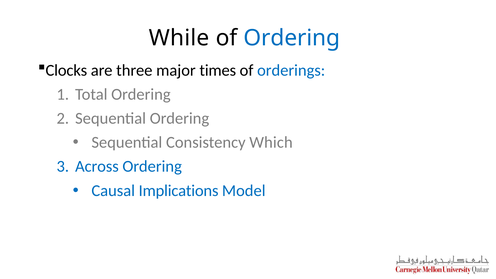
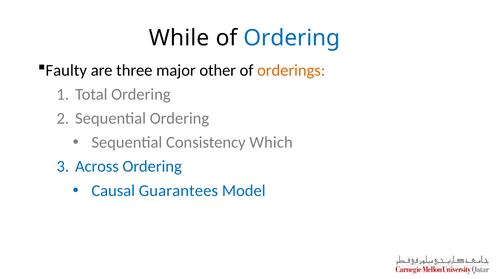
Clocks: Clocks -> Faulty
times: times -> other
orderings colour: blue -> orange
Implications: Implications -> Guarantees
